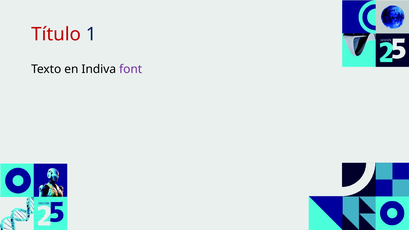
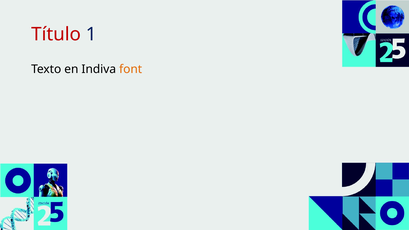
font colour: purple -> orange
